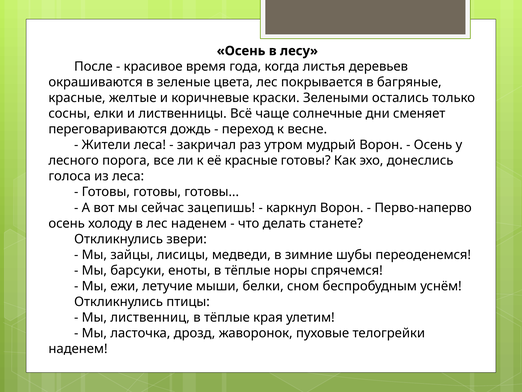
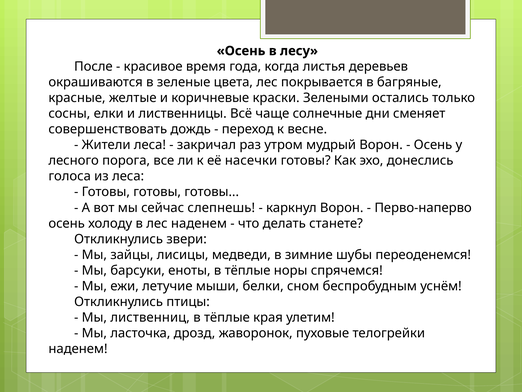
переговариваются: переговариваются -> совершенствовать
её красные: красные -> насечки
зацепишь: зацепишь -> слепнешь
